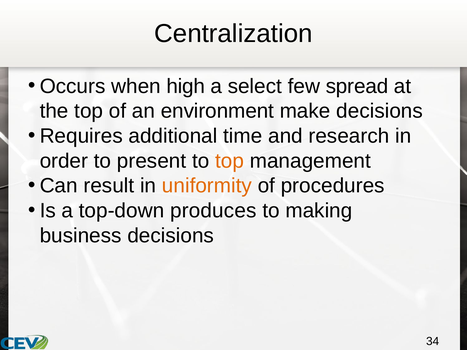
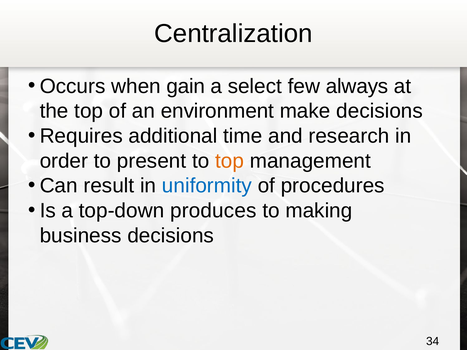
high: high -> gain
spread: spread -> always
uniformity colour: orange -> blue
